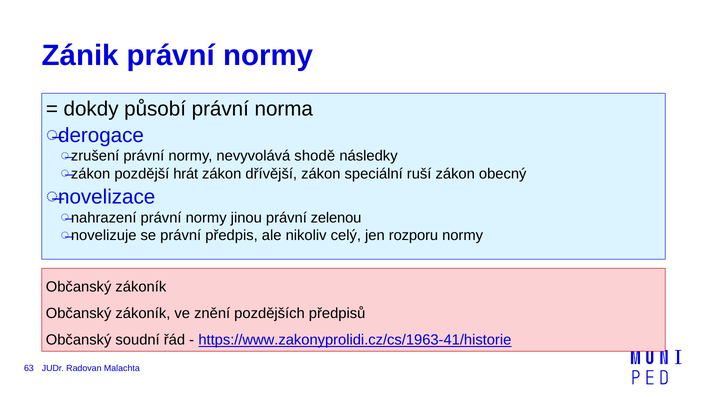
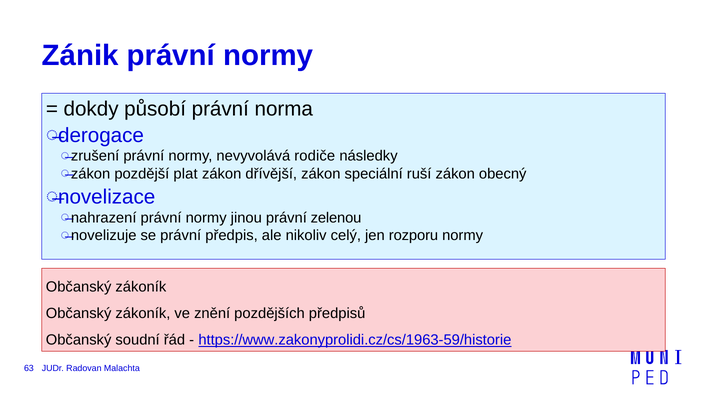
shodě: shodě -> rodiče
hrát: hrát -> plat
https://www.zakonyprolidi.cz/cs/1963-41/historie: https://www.zakonyprolidi.cz/cs/1963-41/historie -> https://www.zakonyprolidi.cz/cs/1963-59/historie
